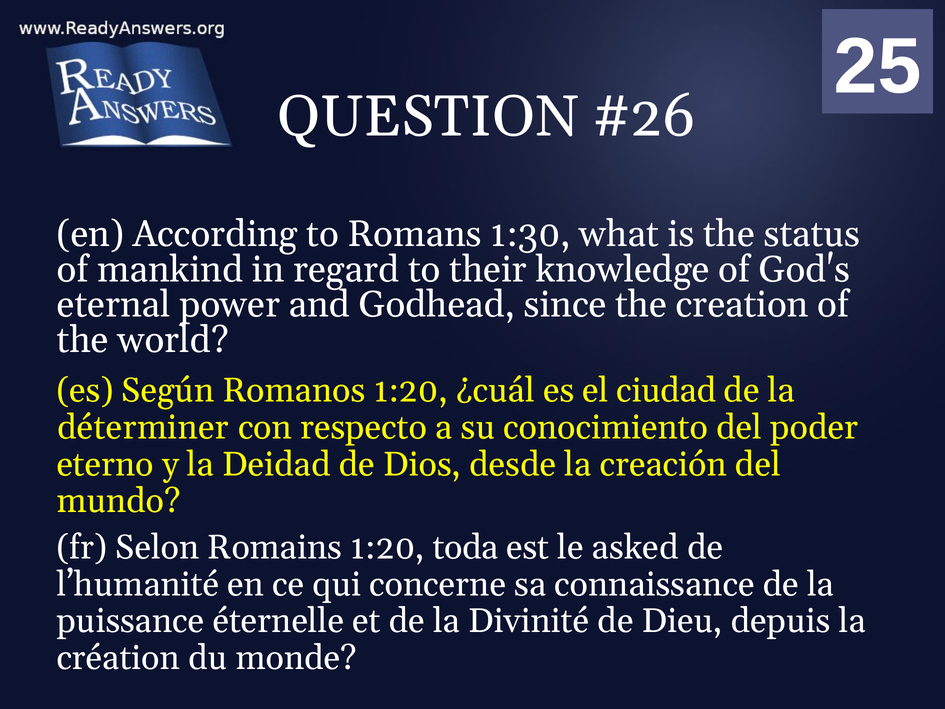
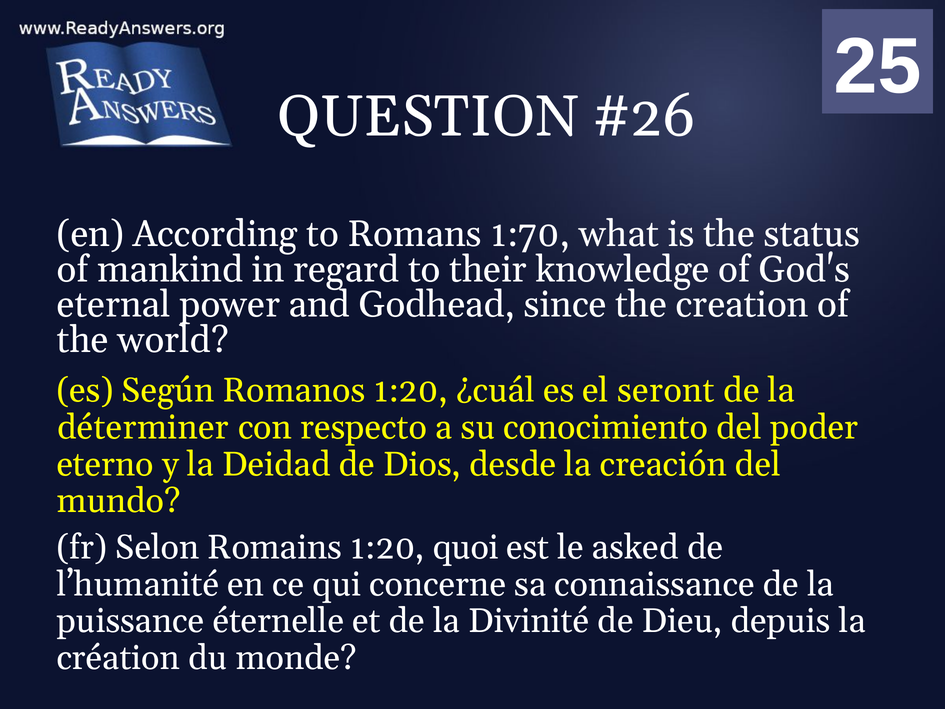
1:30: 1:30 -> 1:70
ciudad: ciudad -> seront
toda: toda -> quoi
